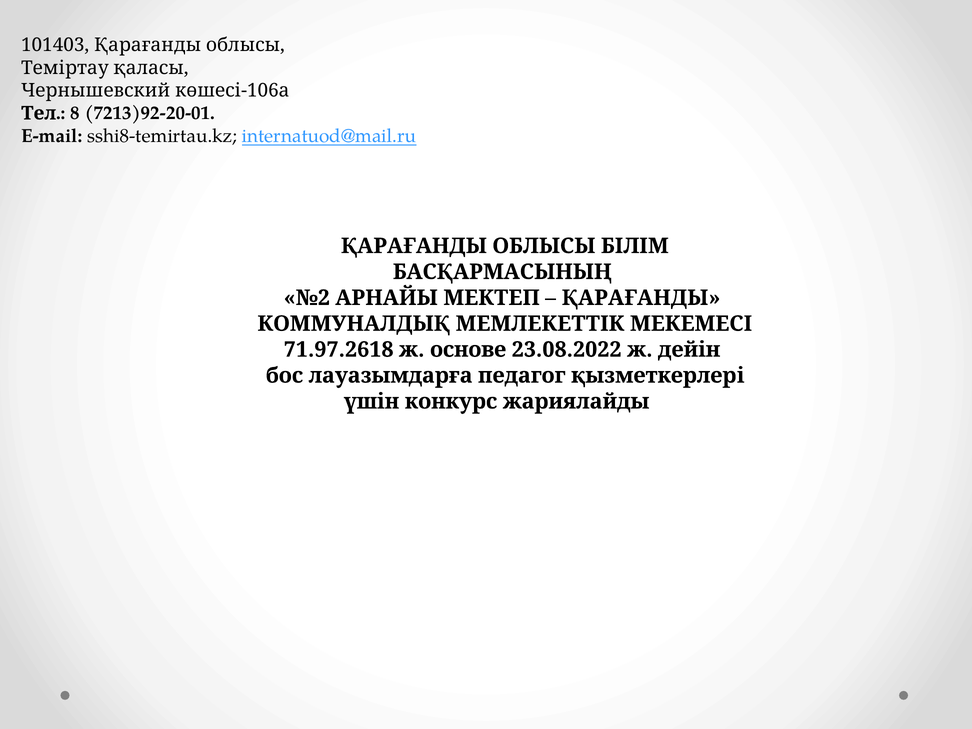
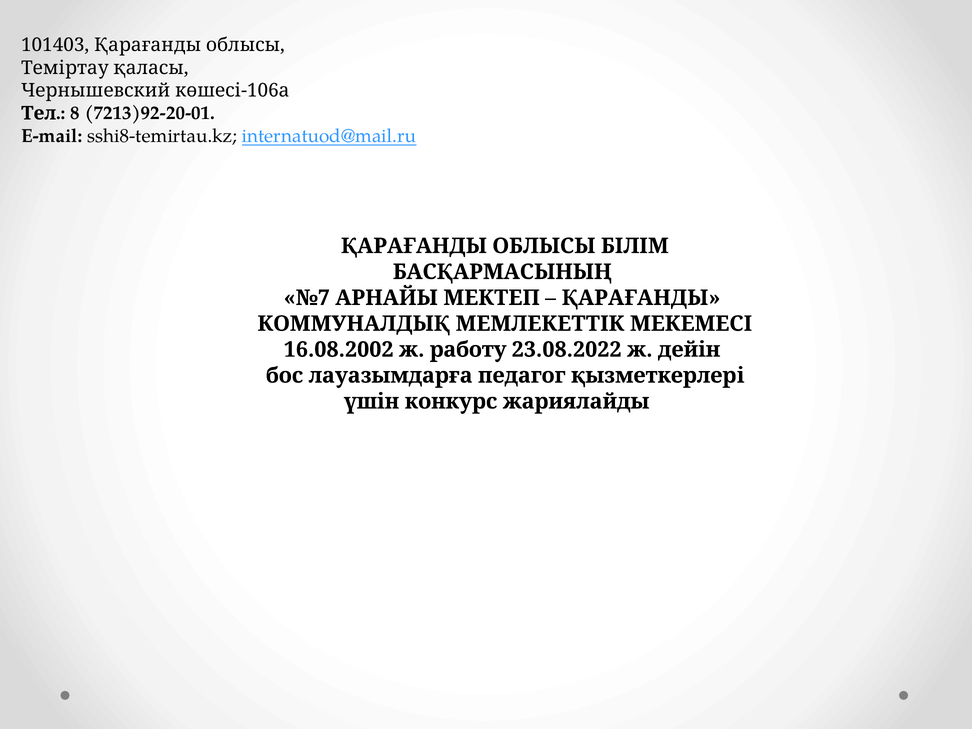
№2: №2 -> №7
71.97.2618: 71.97.2618 -> 16.08.2002
основе: основе -> работу
